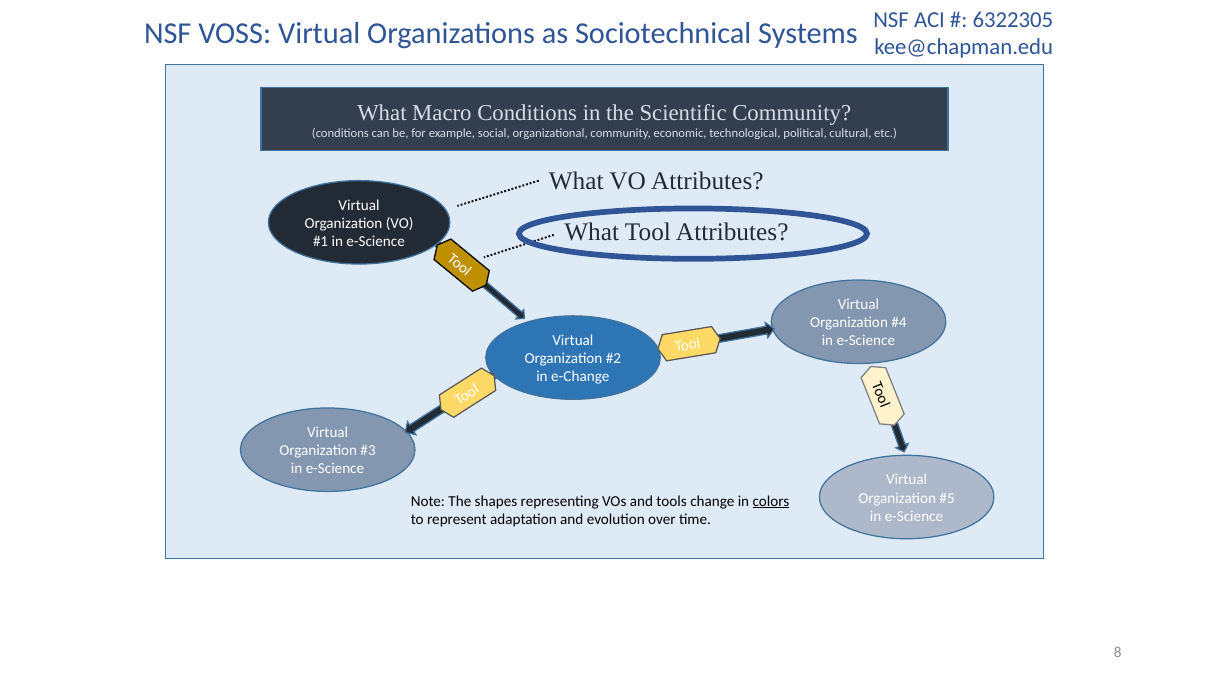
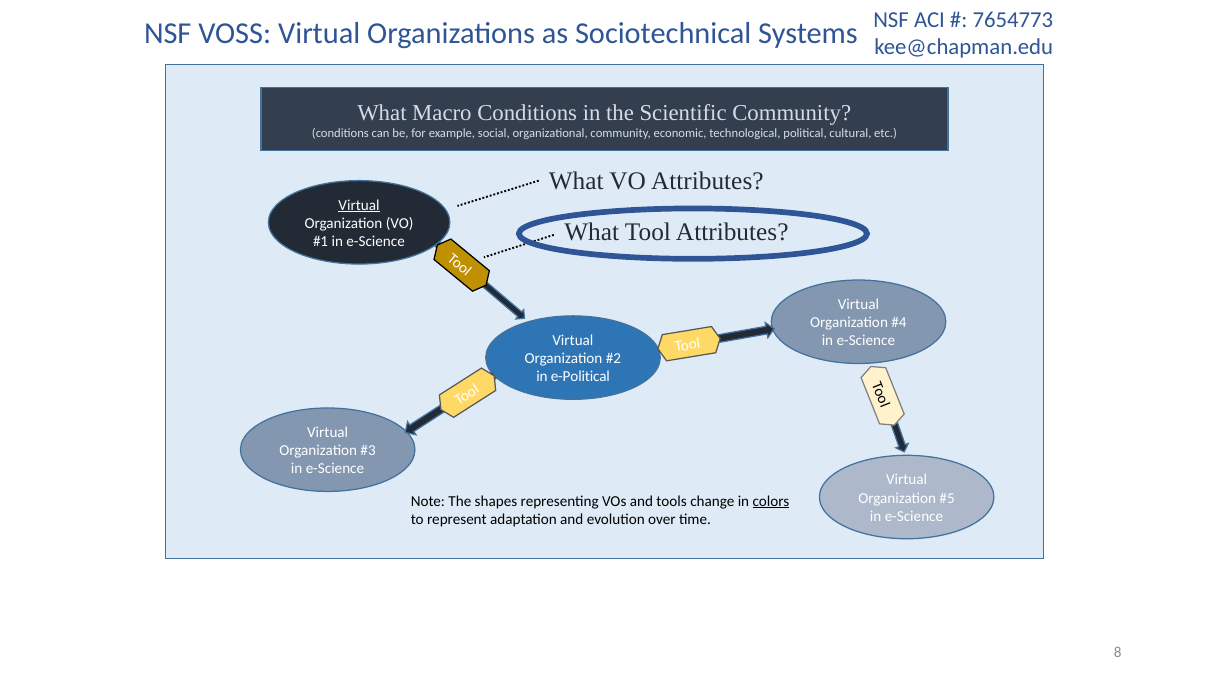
6322305: 6322305 -> 7654773
Virtual at (359, 205) underline: none -> present
e-Change: e-Change -> e-Political
